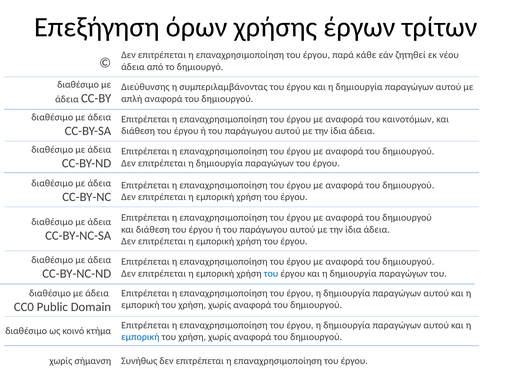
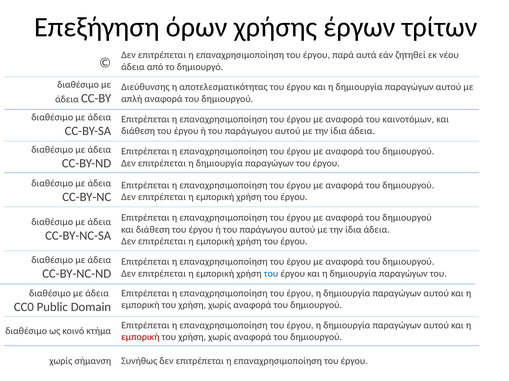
κάθε: κάθε -> αυτά
συμπεριλαμβάνοντας: συμπεριλαμβάνοντας -> αποτελεσματικότητας
εμπορική at (140, 338) colour: blue -> red
